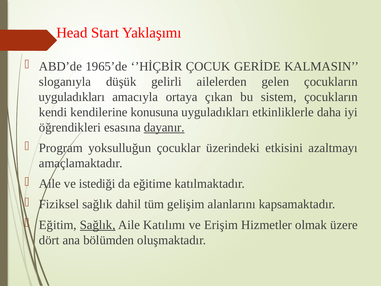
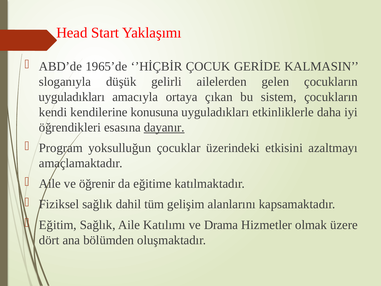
istediği: istediği -> öğrenir
Sağlık at (98, 225) underline: present -> none
Erişim: Erişim -> Drama
